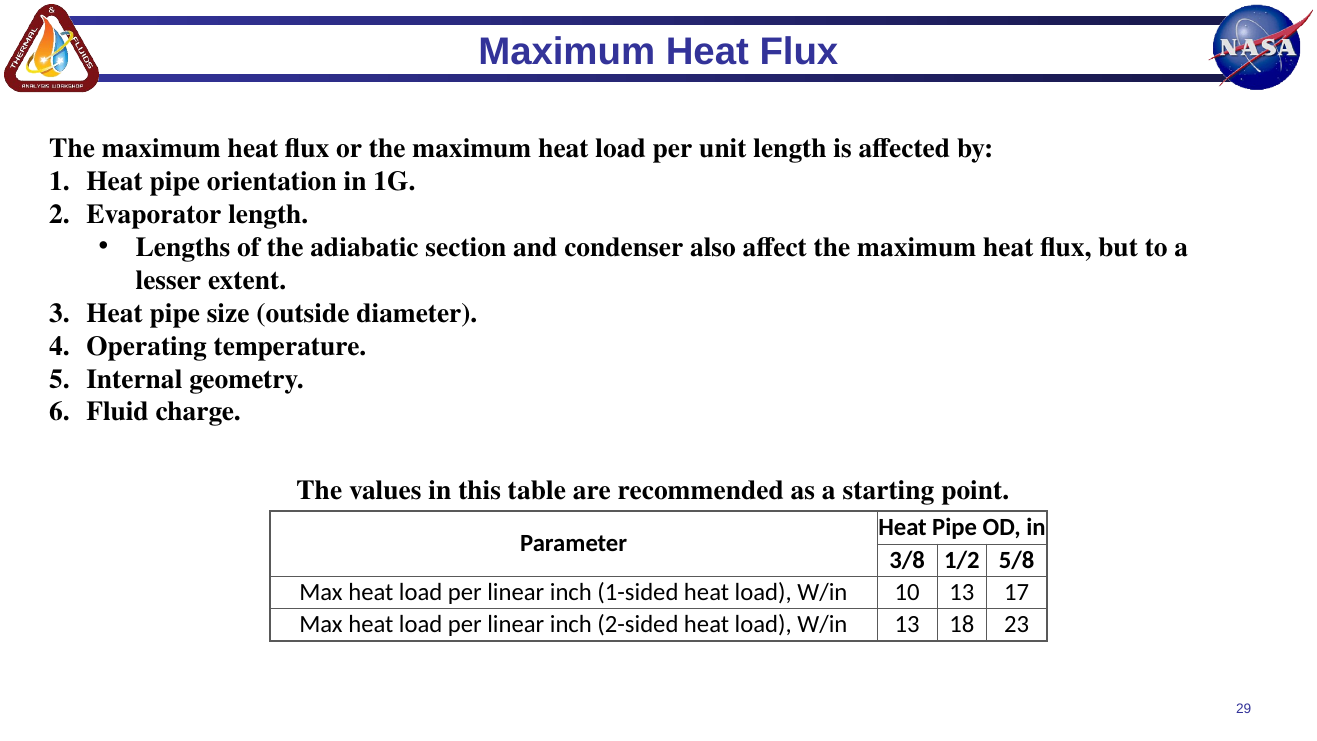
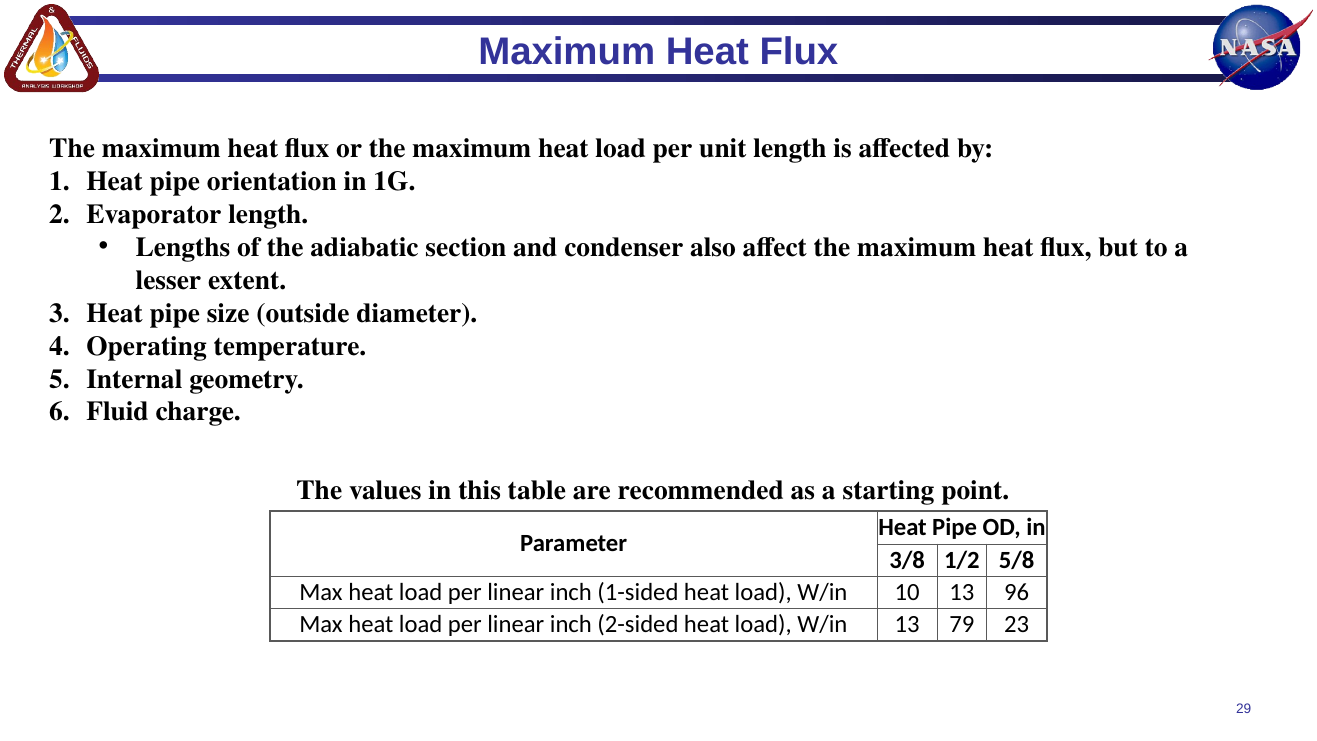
17: 17 -> 96
18: 18 -> 79
